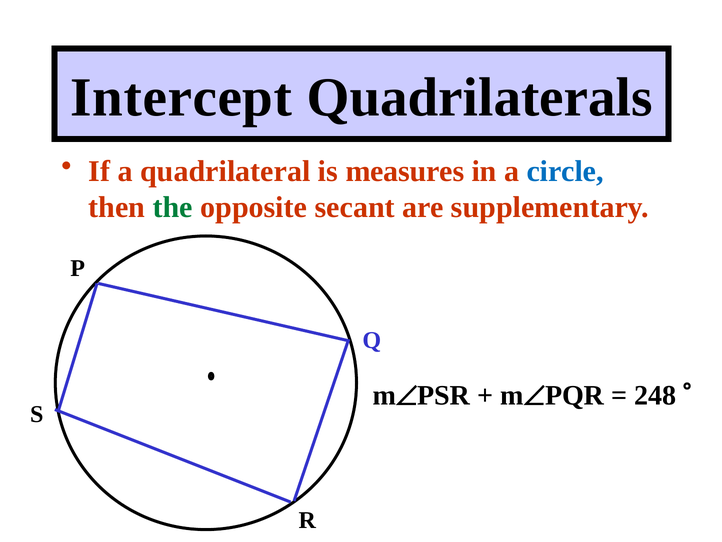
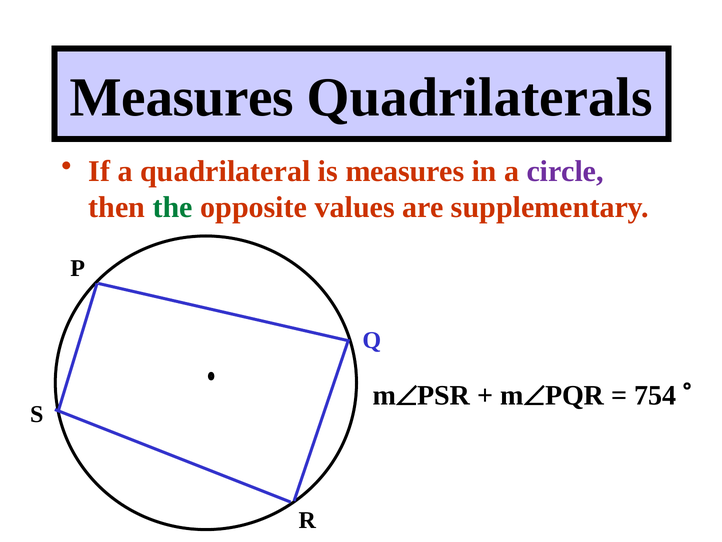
Intercept at (181, 98): Intercept -> Measures
circle colour: blue -> purple
secant: secant -> values
248: 248 -> 754
